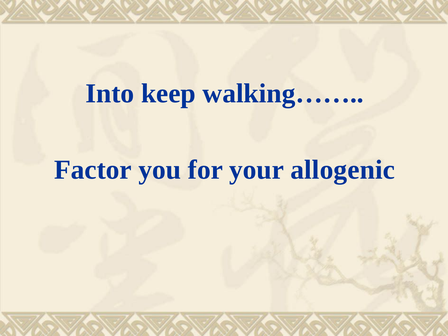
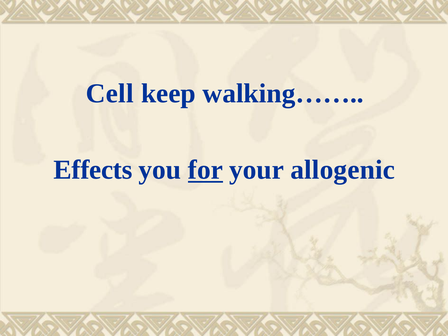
Into: Into -> Cell
Factor: Factor -> Effects
for underline: none -> present
